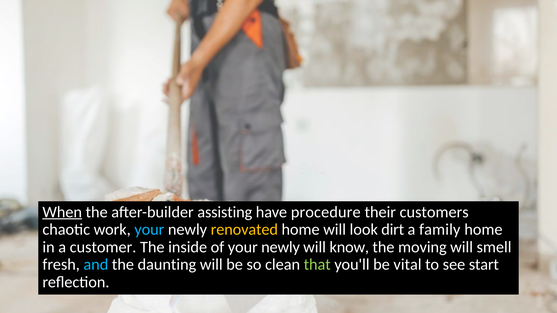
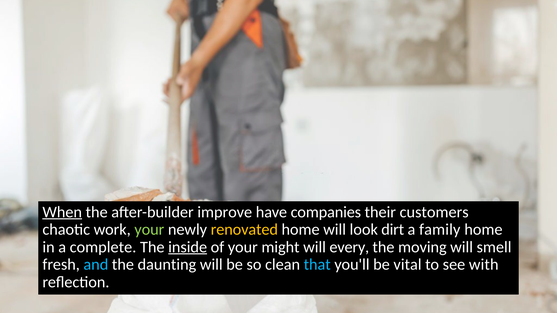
assisting: assisting -> improve
procedure: procedure -> companies
your at (149, 230) colour: light blue -> light green
customer: customer -> complete
inside underline: none -> present
of your newly: newly -> might
know: know -> every
that colour: light green -> light blue
start: start -> with
